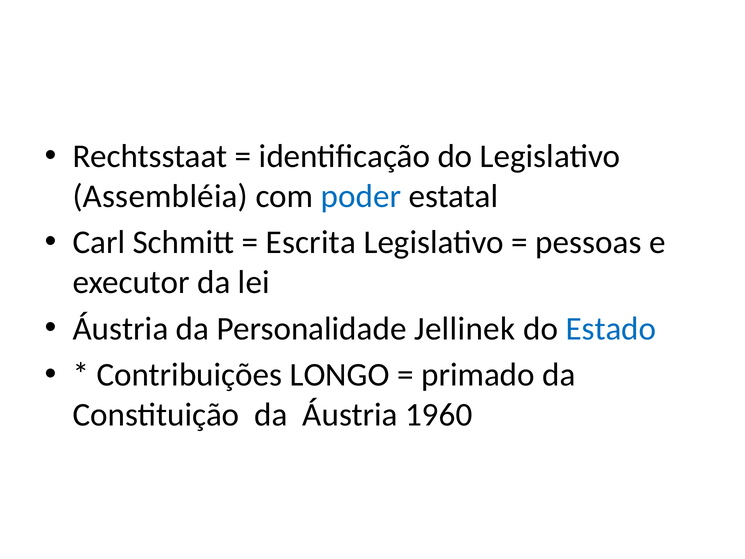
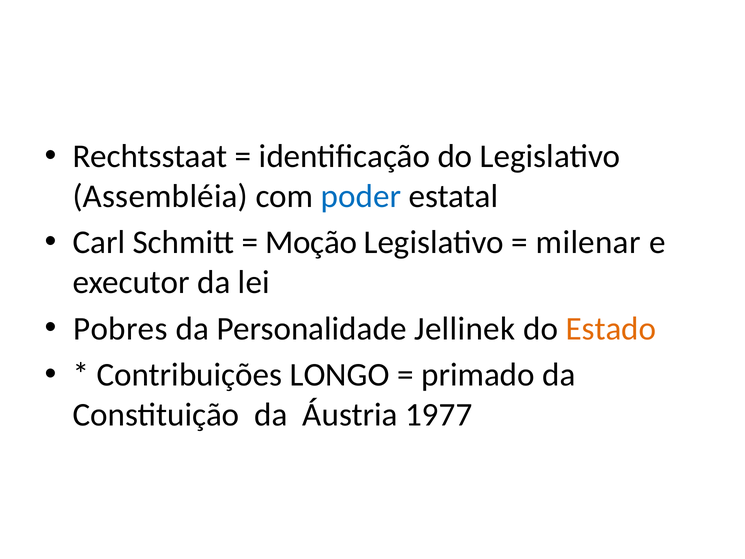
Escrita: Escrita -> Moção
pessoas: pessoas -> milenar
Áustria at (121, 329): Áustria -> Pobres
Estado colour: blue -> orange
1960: 1960 -> 1977
